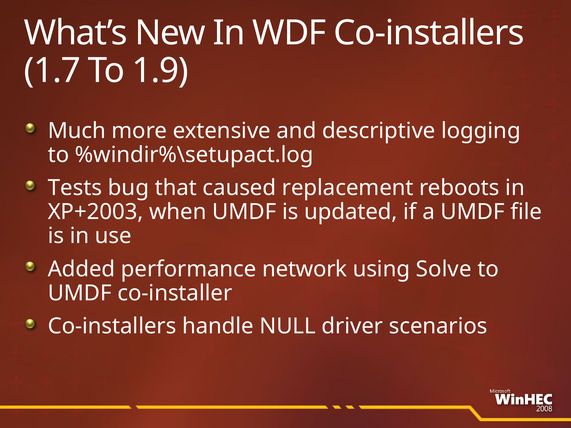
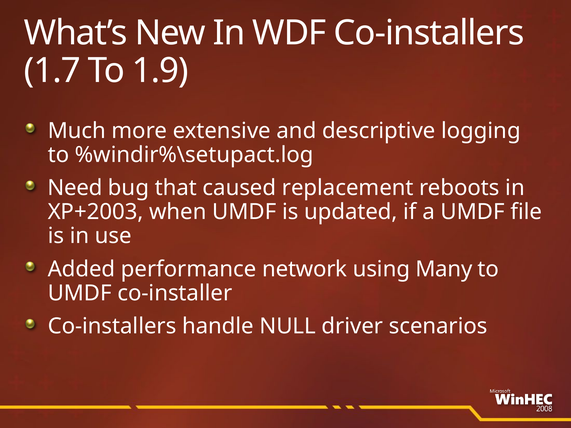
Tests: Tests -> Need
Solve: Solve -> Many
